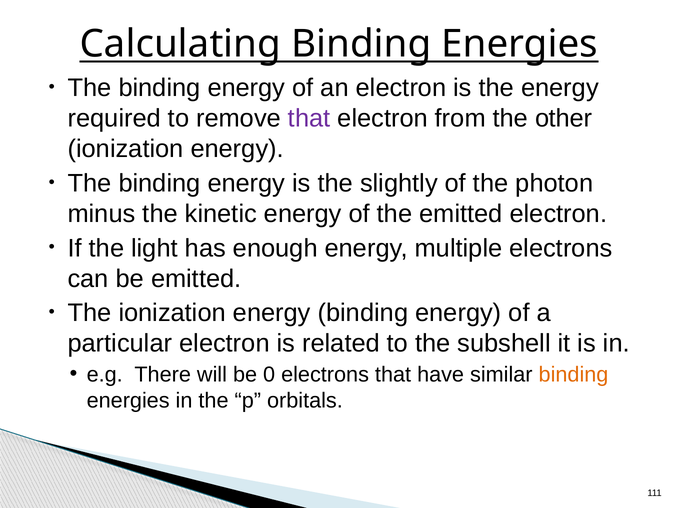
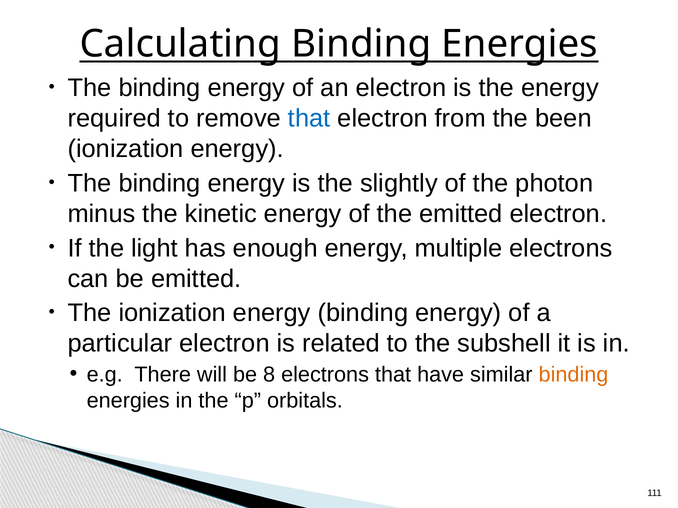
that at (309, 119) colour: purple -> blue
other: other -> been
0: 0 -> 8
